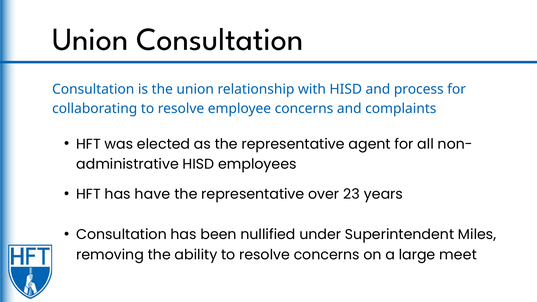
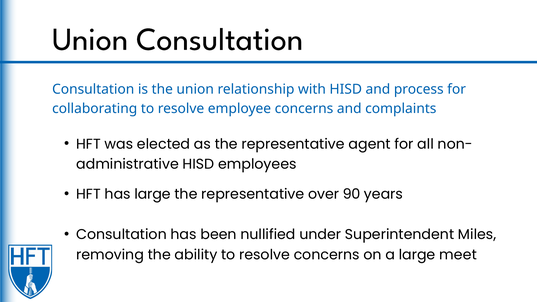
has have: have -> large
23: 23 -> 90
